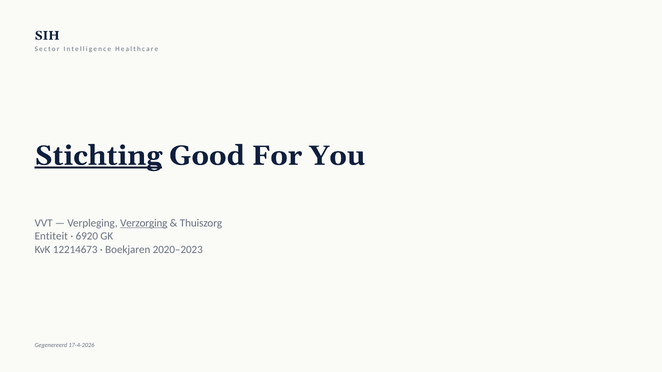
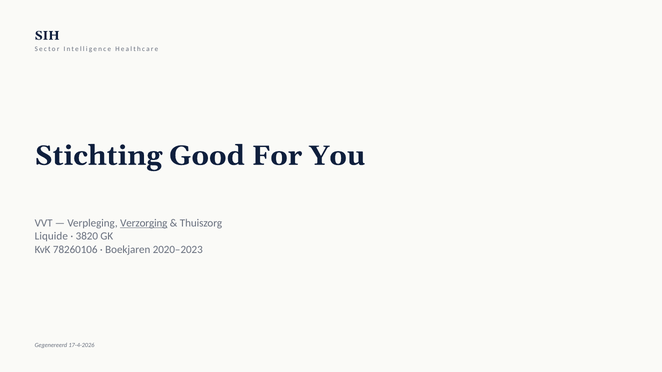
Stichting underline: present -> none
Entiteit: Entiteit -> Liquide
6920: 6920 -> 3820
12214673: 12214673 -> 78260106
